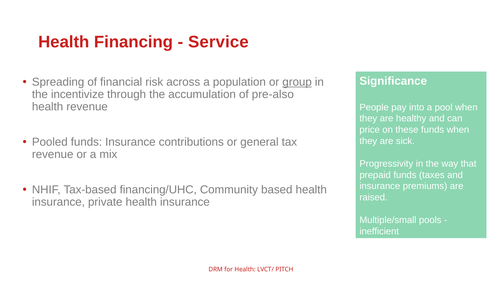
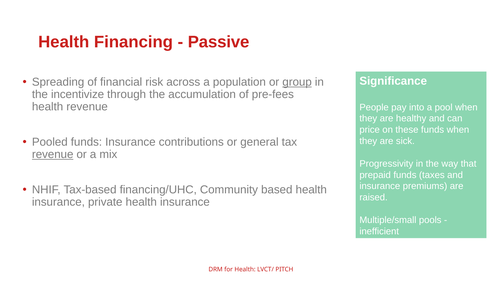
Service: Service -> Passive
pre-also: pre-also -> pre-fees
revenue at (53, 155) underline: none -> present
